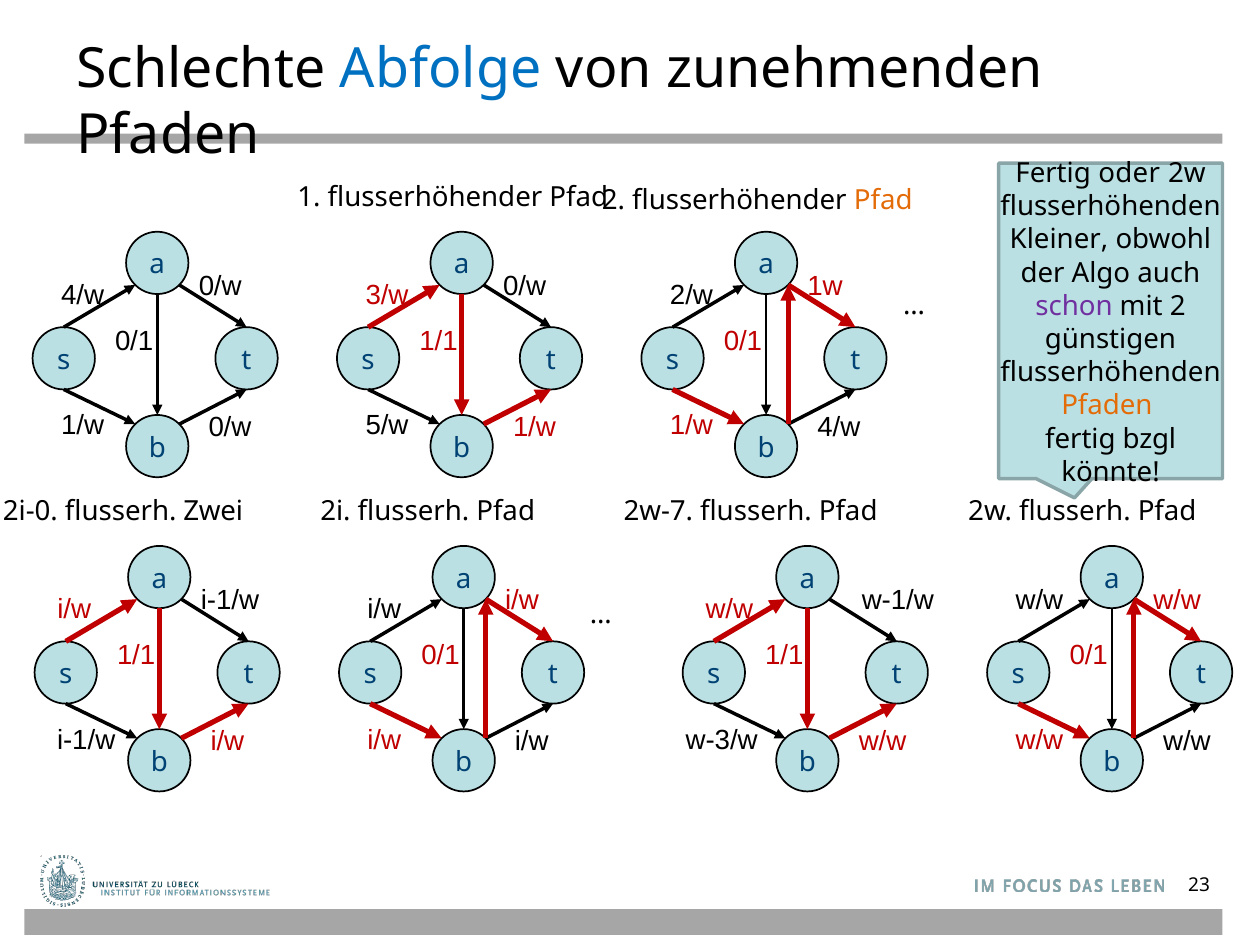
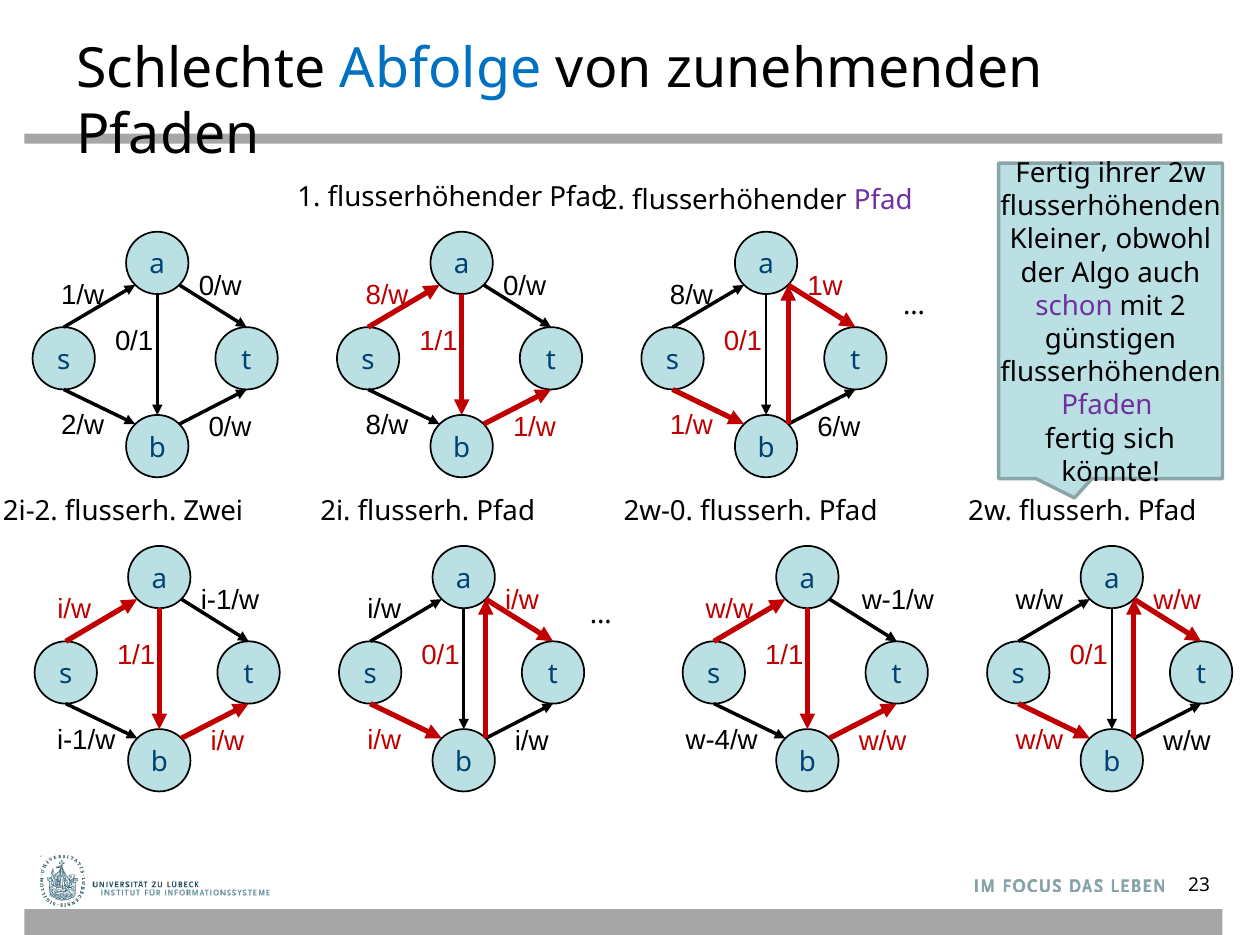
oder: oder -> ihrer
Pfad at (883, 200) colour: orange -> purple
4/w at (83, 295): 4/w -> 1/w
3/w at (387, 295): 3/w -> 8/w
2/w at (691, 295): 2/w -> 8/w
Pfaden at (1107, 406) colour: orange -> purple
1/w at (83, 426): 1/w -> 2/w
5/w at (387, 426): 5/w -> 8/w
4/w at (839, 428): 4/w -> 6/w
bzgl: bzgl -> sich
2i-0: 2i-0 -> 2i-2
2w-7: 2w-7 -> 2w-0
w-3/w: w-3/w -> w-4/w
